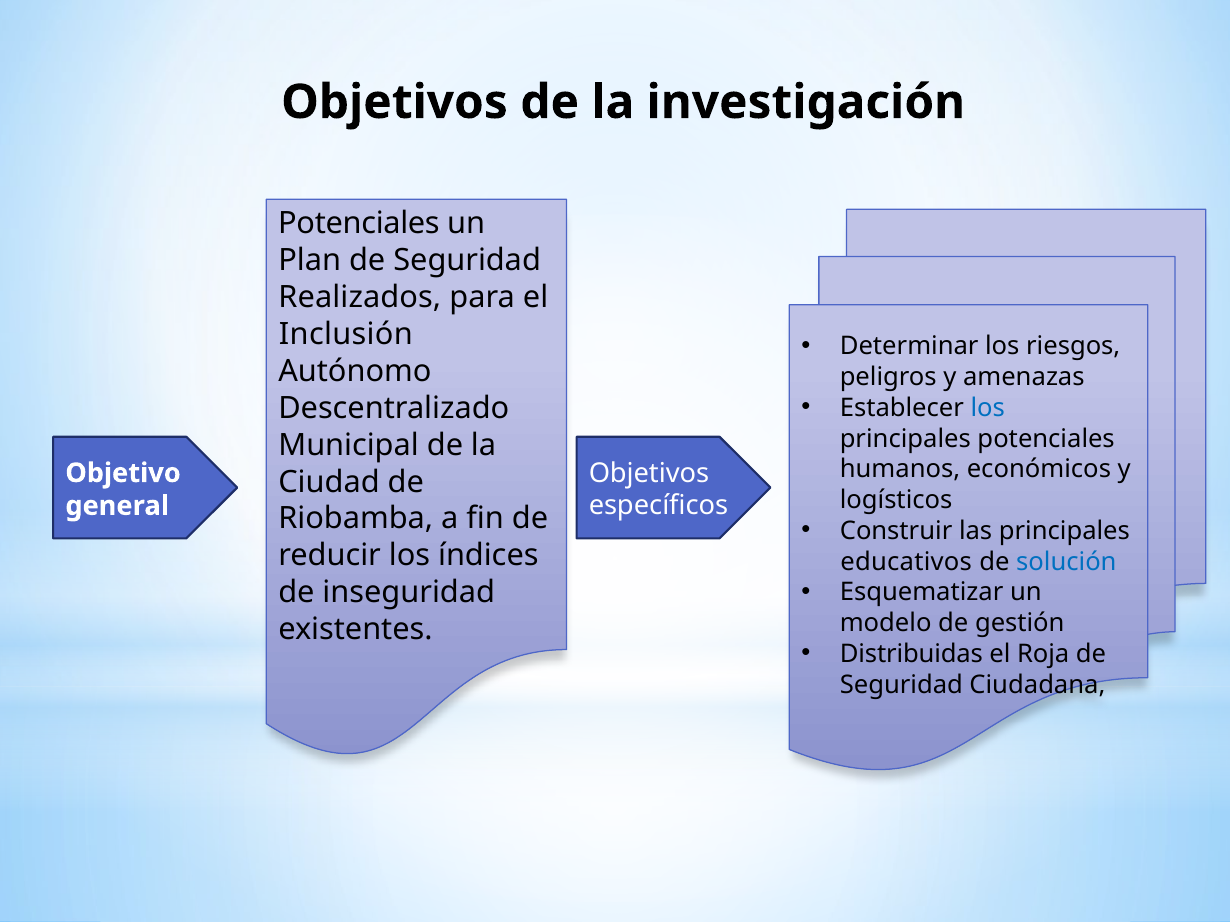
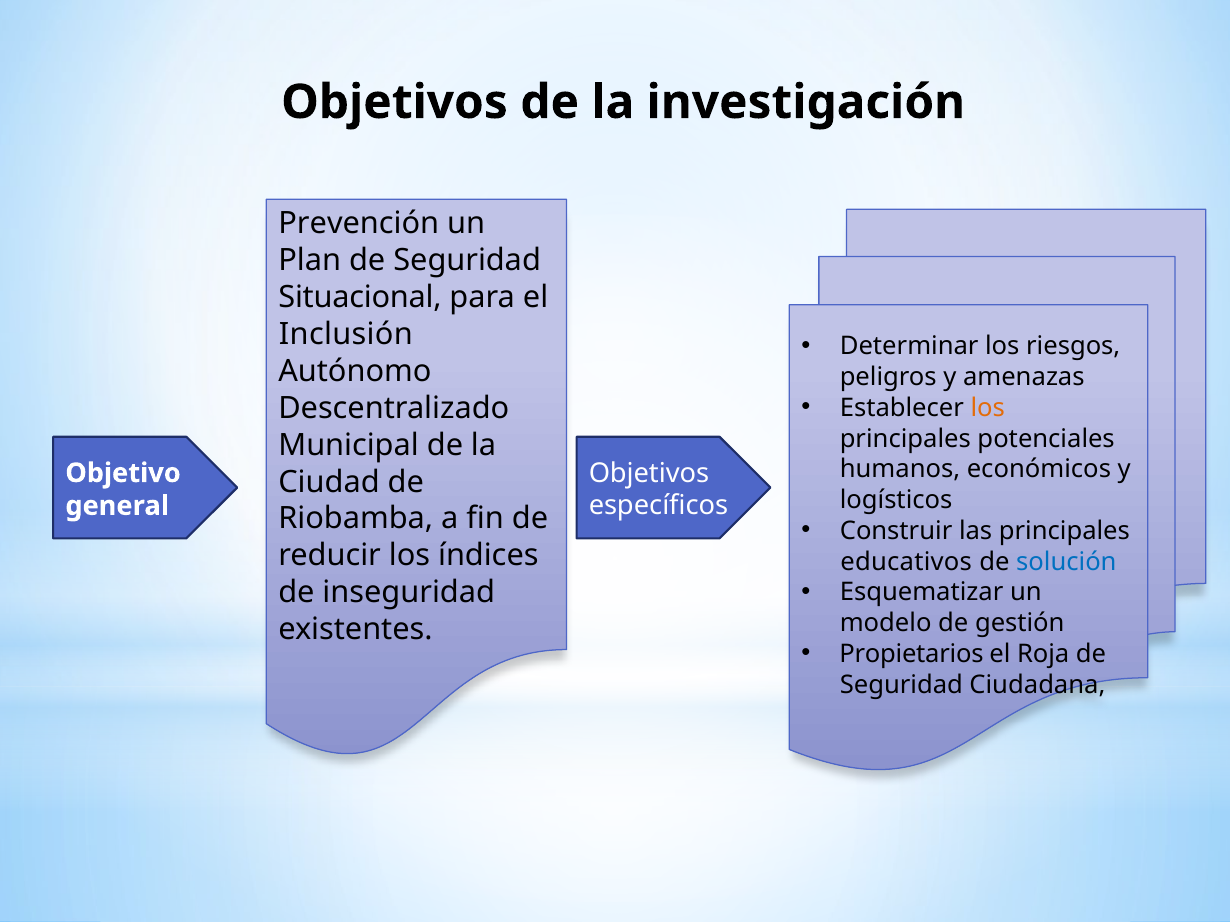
Potenciales at (359, 224): Potenciales -> Prevención
Realizados: Realizados -> Situacional
los at (988, 408) colour: blue -> orange
Distribuidas: Distribuidas -> Propietarios
